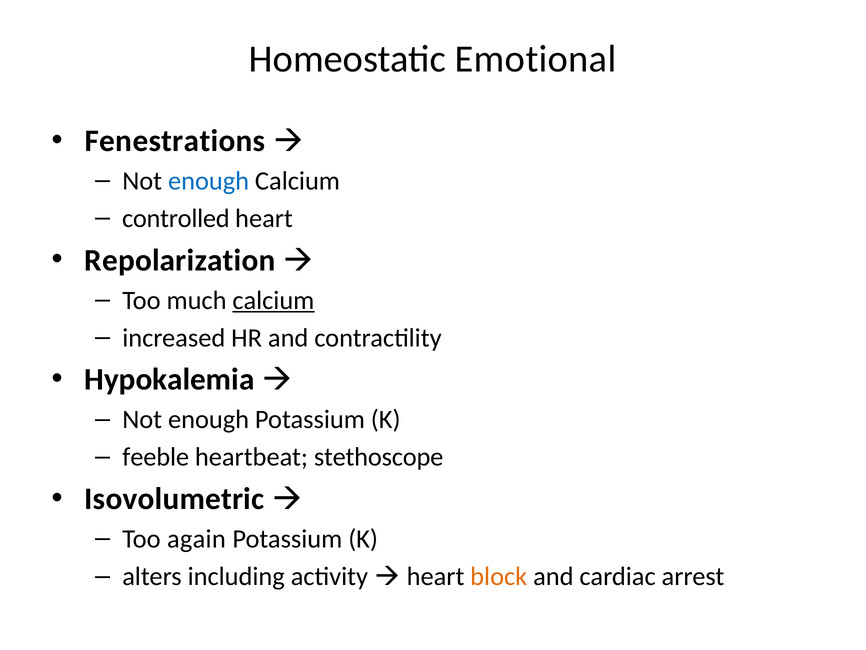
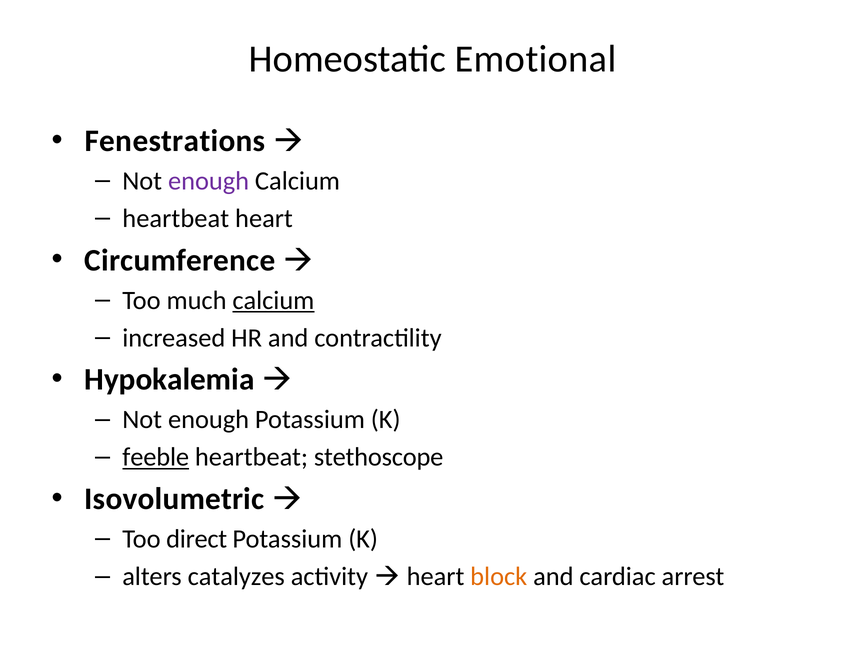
enough at (209, 181) colour: blue -> purple
controlled at (176, 218): controlled -> heartbeat
Repolarization: Repolarization -> Circumference
feeble underline: none -> present
again: again -> direct
including: including -> catalyzes
